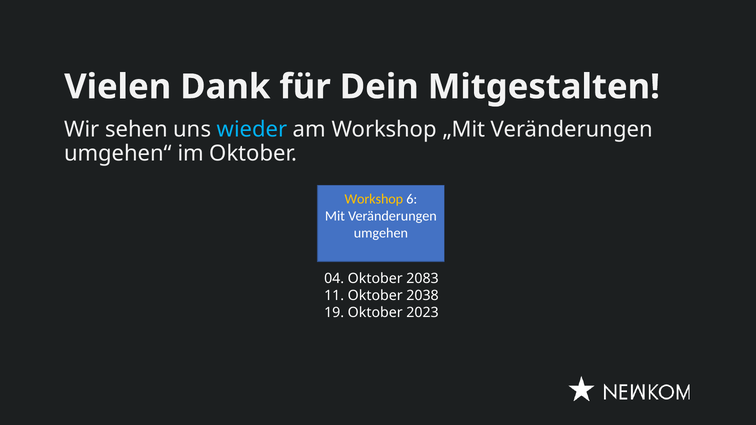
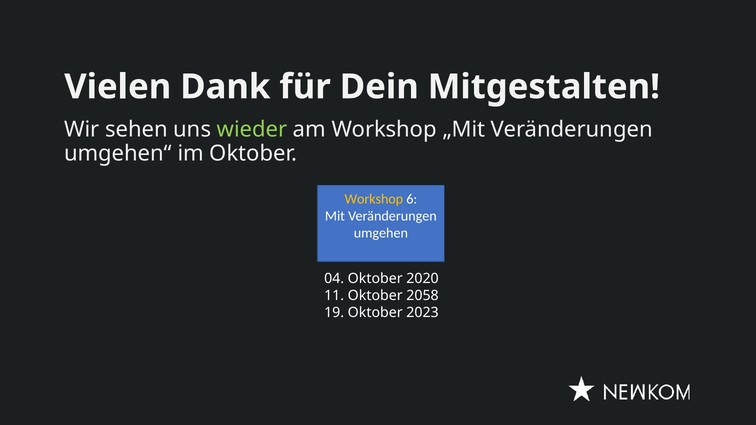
wieder colour: light blue -> light green
2083: 2083 -> 2020
2038: 2038 -> 2058
